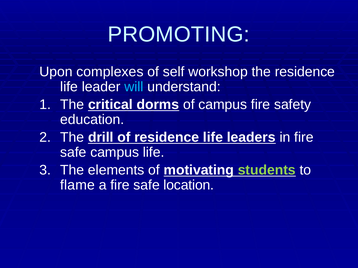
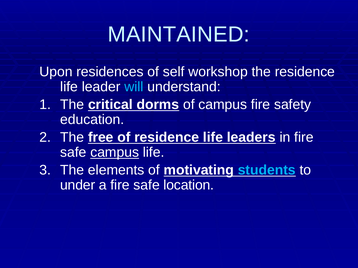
PROMOTING: PROMOTING -> MAINTAINED
complexes: complexes -> residences
drill: drill -> free
campus at (115, 153) underline: none -> present
students colour: light green -> light blue
flame: flame -> under
